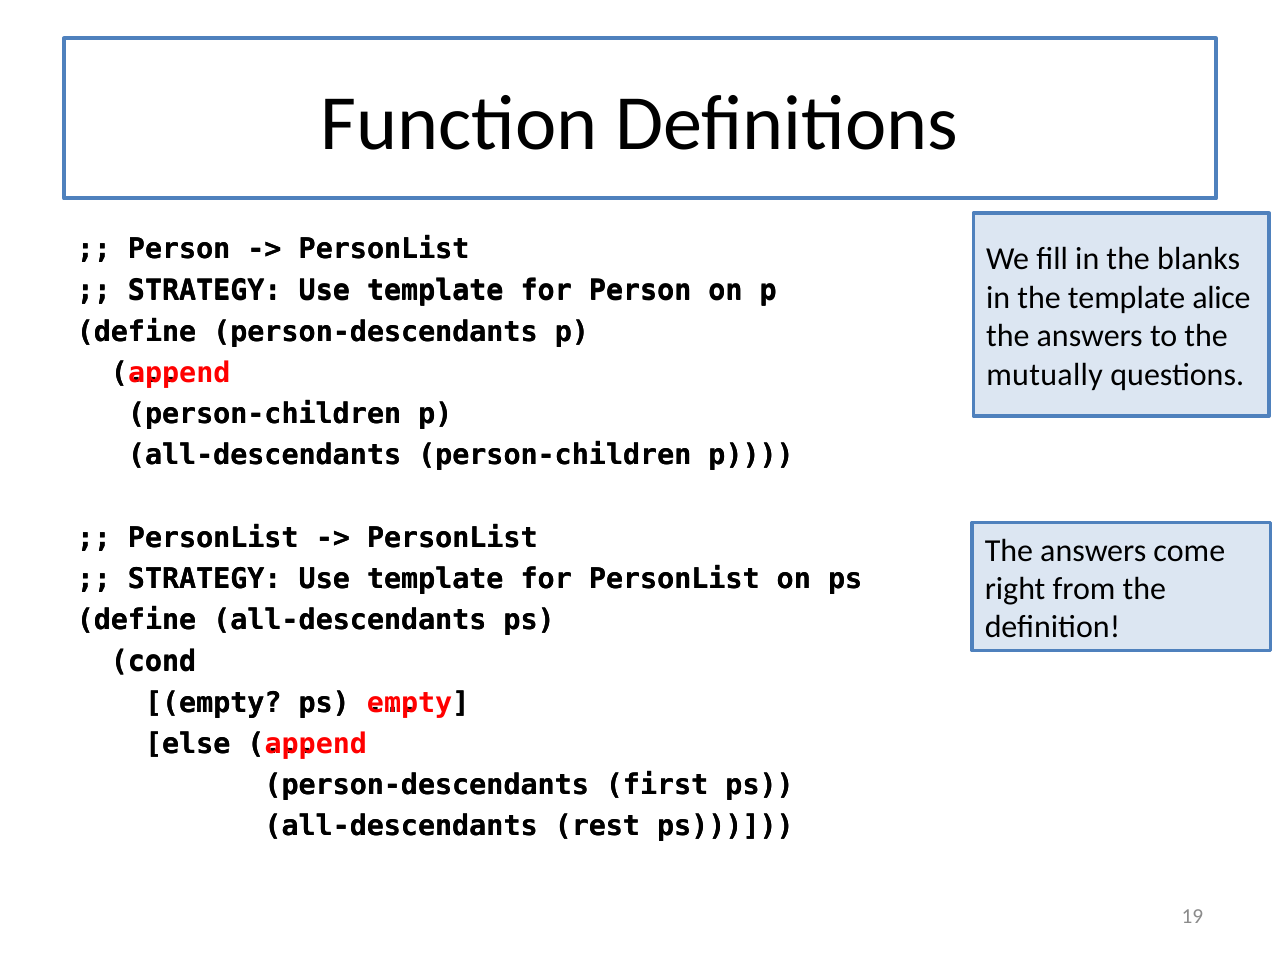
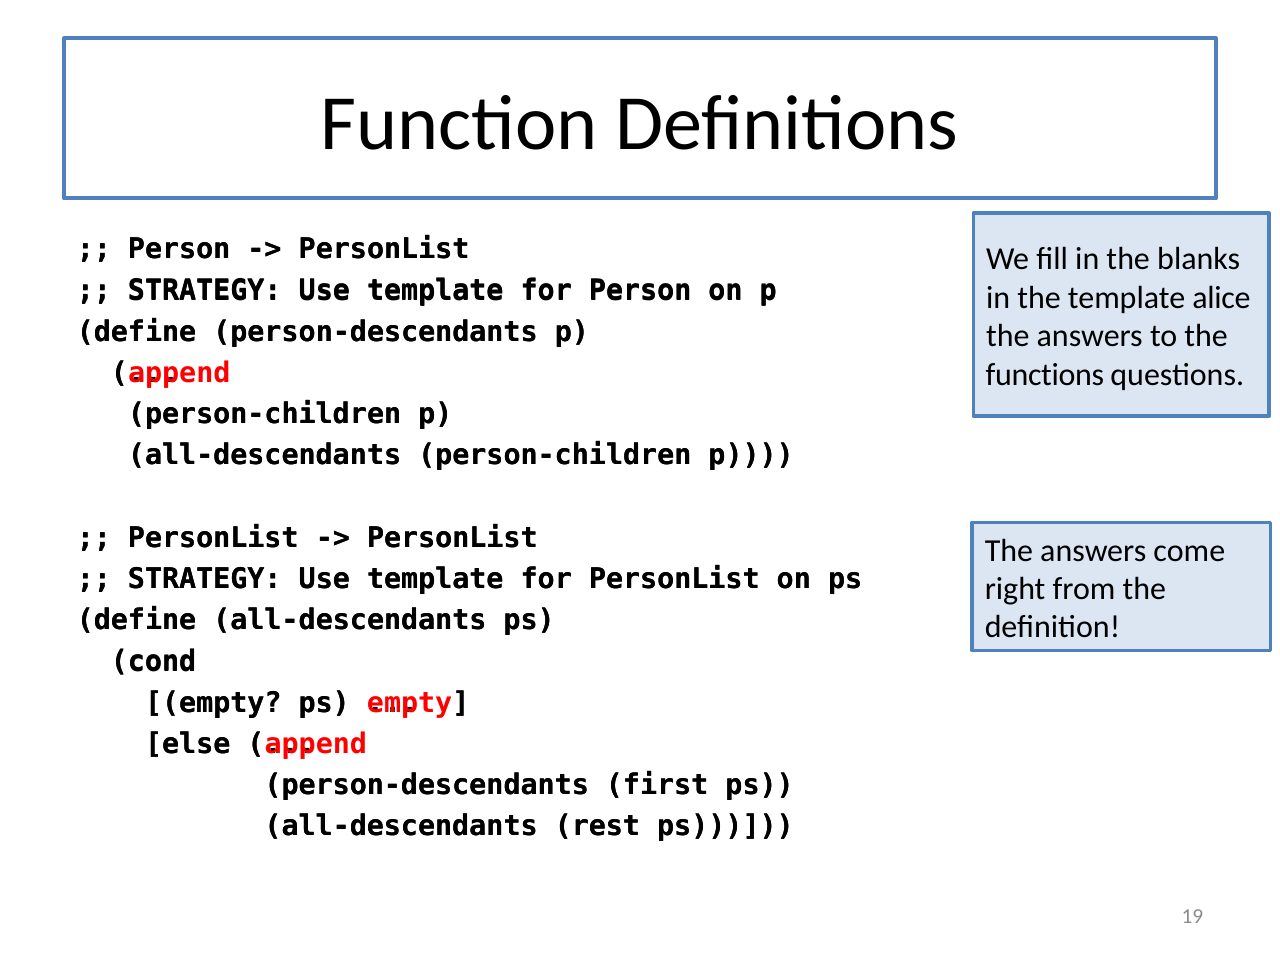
mutually: mutually -> functions
